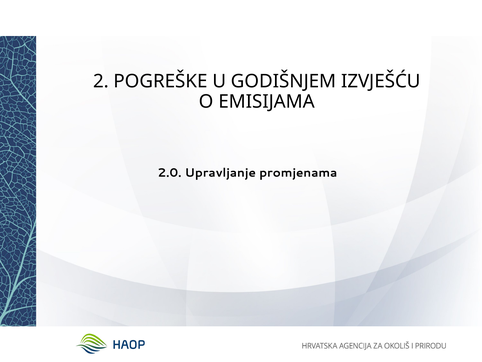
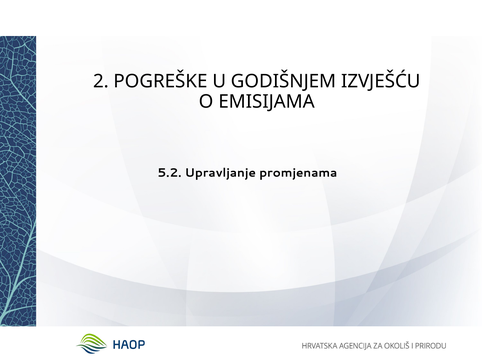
2.0: 2.0 -> 5.2
